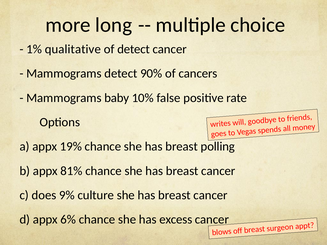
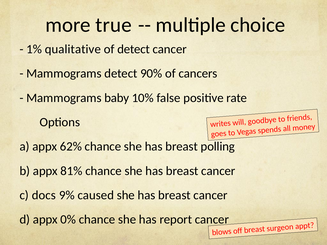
long: long -> true
19%: 19% -> 62%
does: does -> docs
culture: culture -> caused
6%: 6% -> 0%
excess: excess -> report
